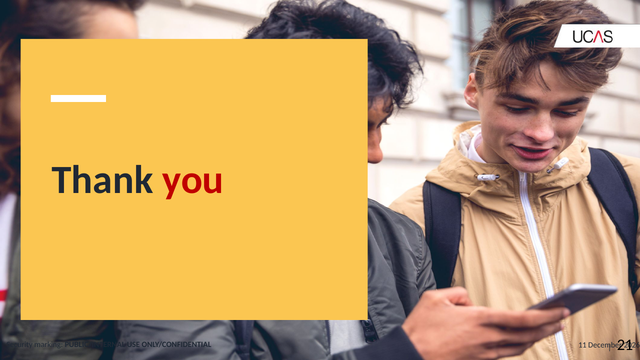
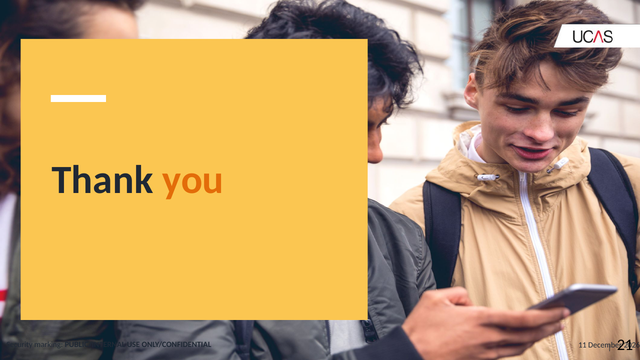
you colour: red -> orange
